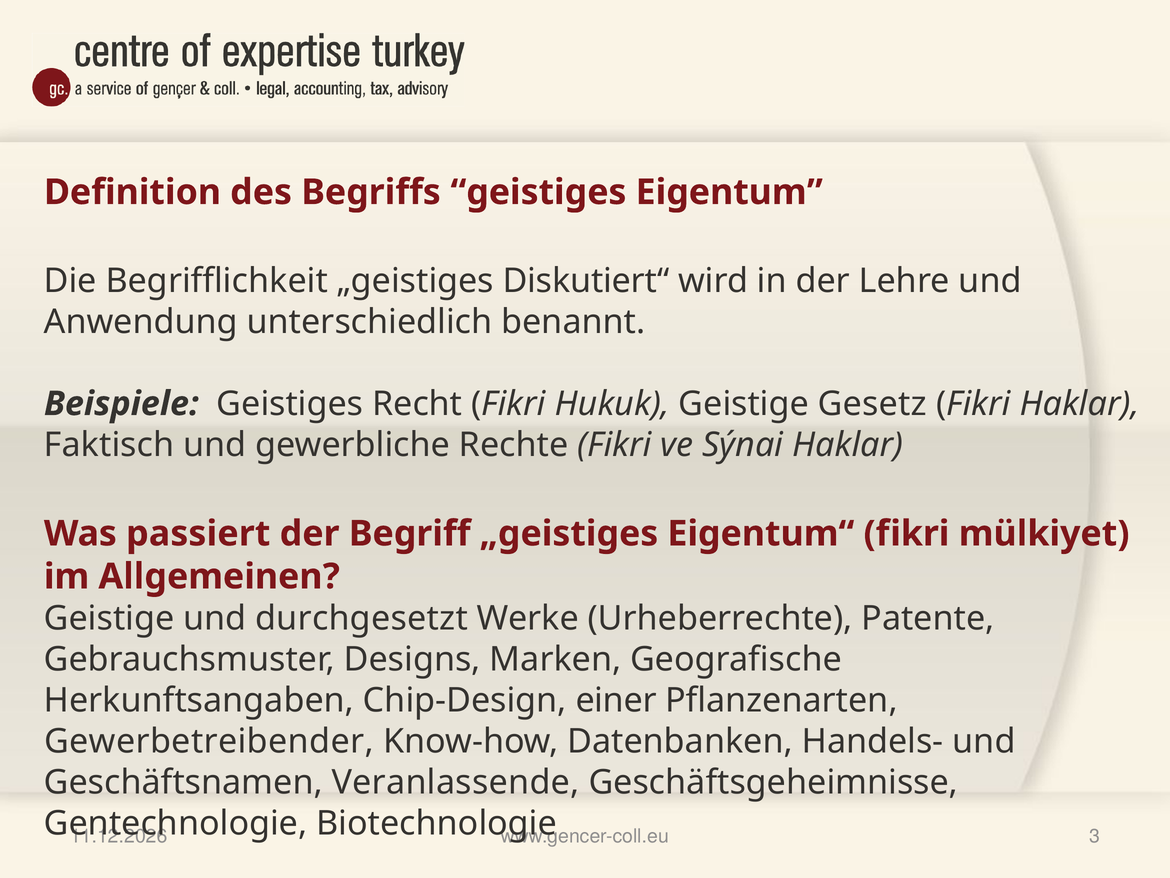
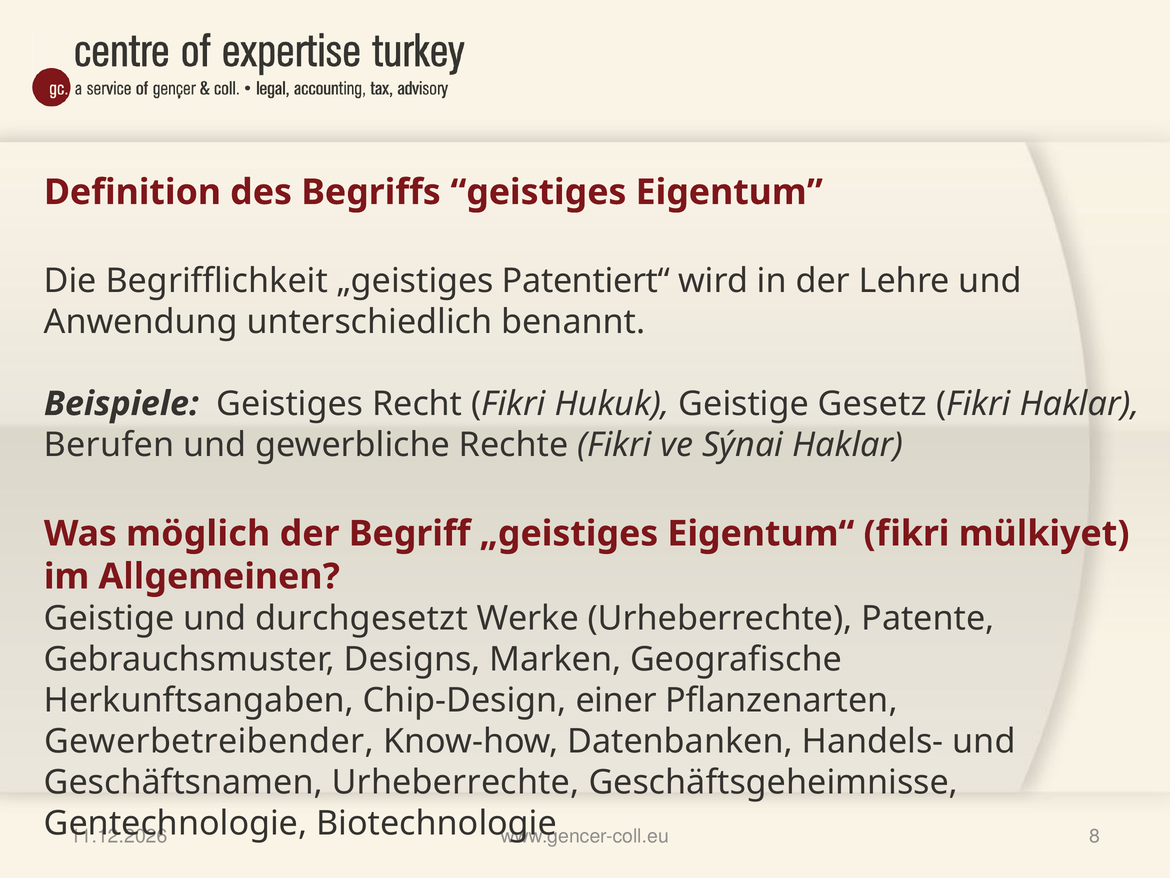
Diskutiert“: Diskutiert“ -> Patentiert“
Faktisch: Faktisch -> Berufen
passiert: passiert -> möglich
Geschäftsnamen Veranlassende: Veranlassende -> Urheberrechte
3: 3 -> 8
